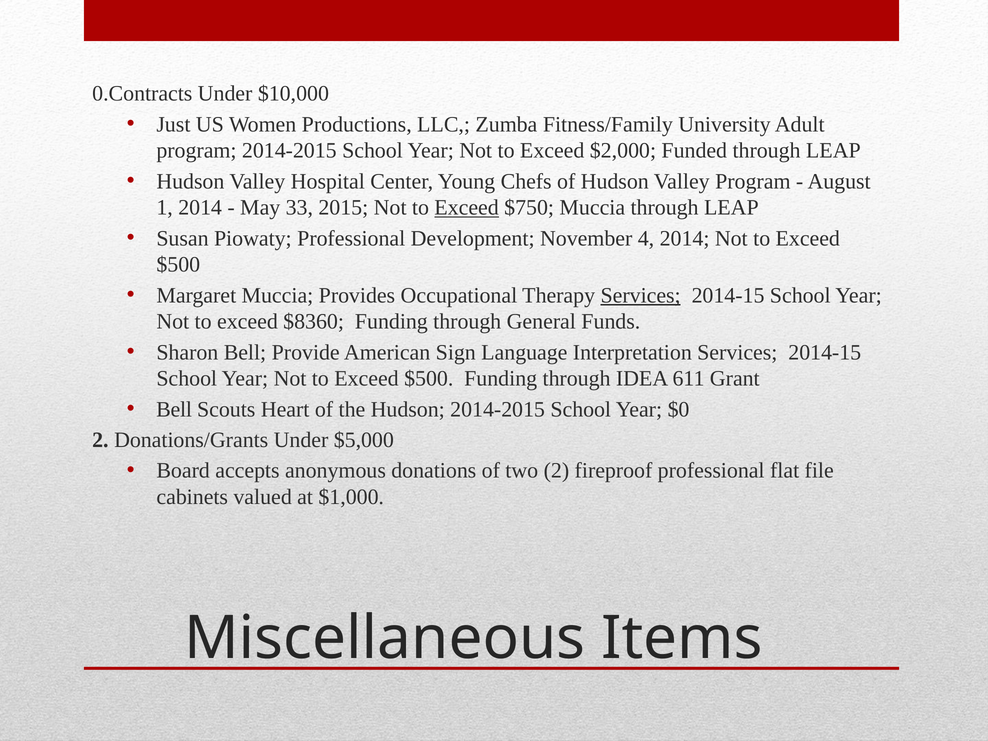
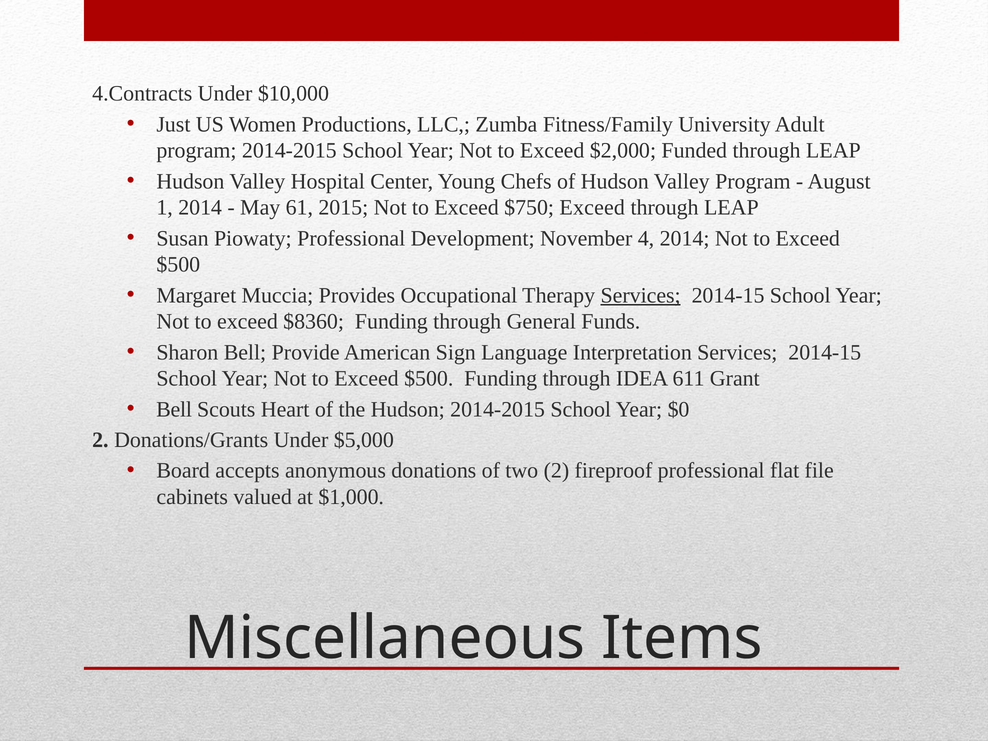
0.Contracts: 0.Contracts -> 4.Contracts
33: 33 -> 61
Exceed at (467, 208) underline: present -> none
$750 Muccia: Muccia -> Exceed
